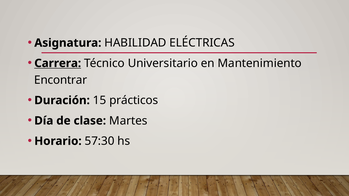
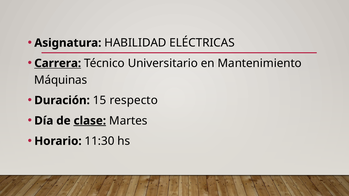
Encontrar: Encontrar -> Máquinas
prácticos: prácticos -> respecto
clase underline: none -> present
57:30: 57:30 -> 11:30
